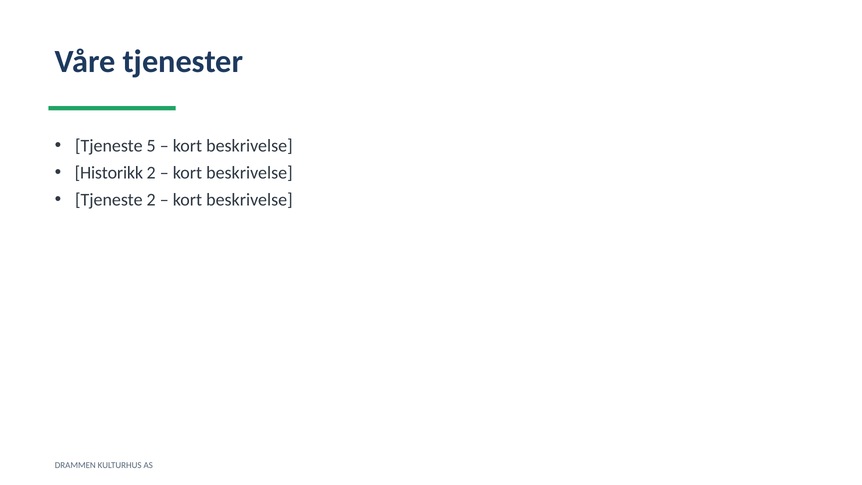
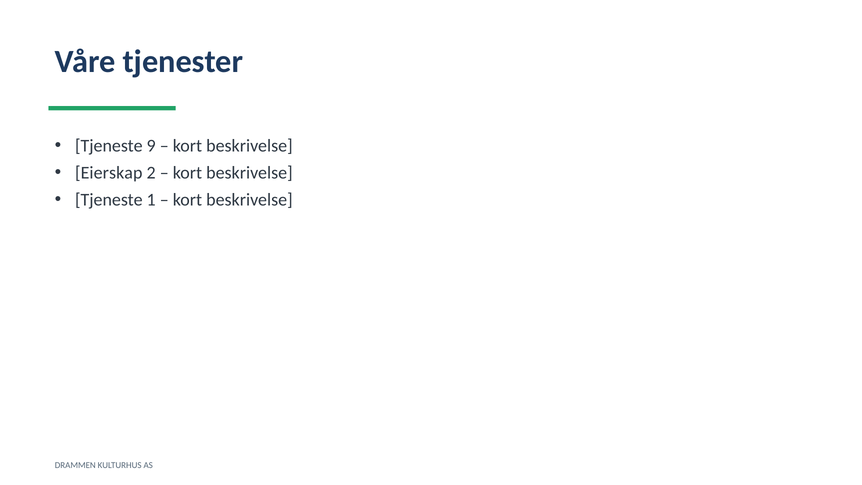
5: 5 -> 9
Historikk: Historikk -> Eierskap
Tjeneste 2: 2 -> 1
